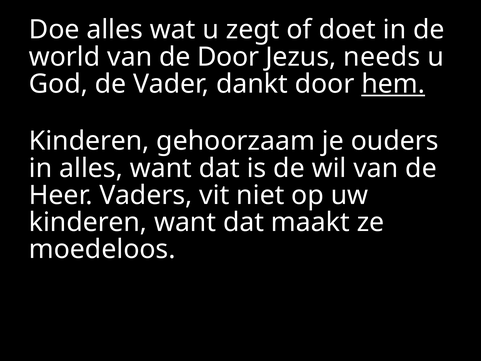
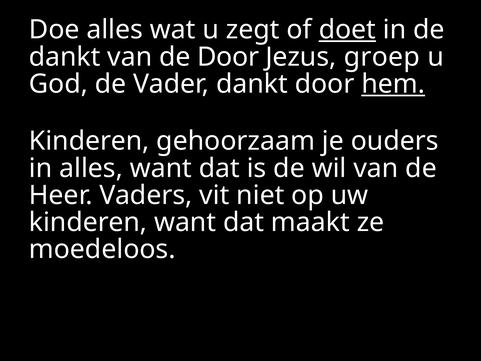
doet underline: none -> present
world at (65, 57): world -> dankt
needs: needs -> groep
